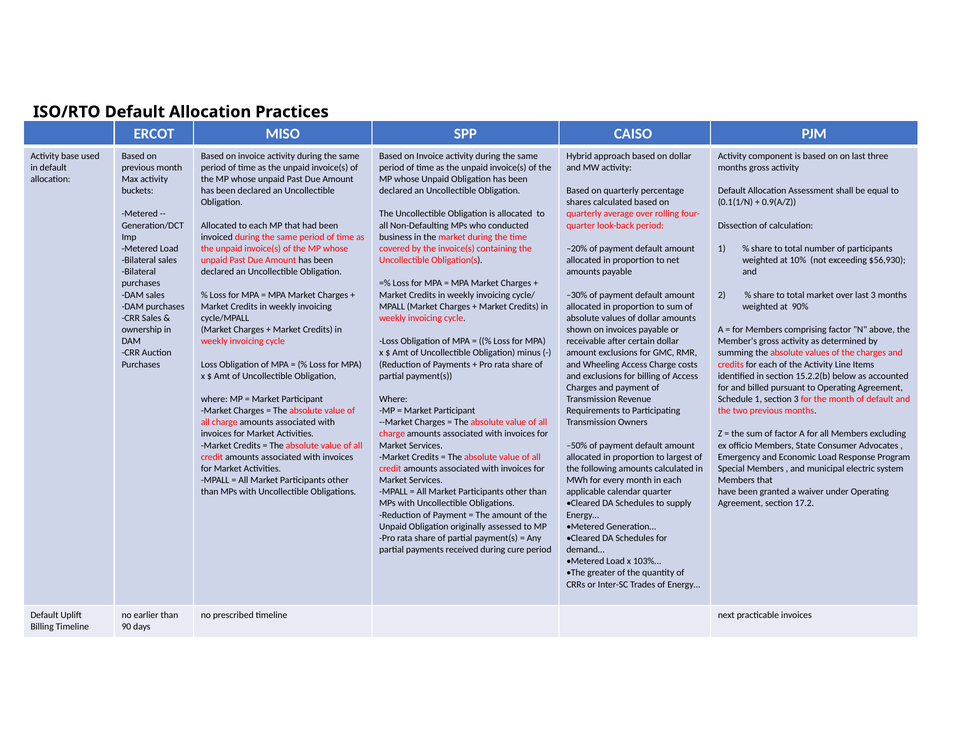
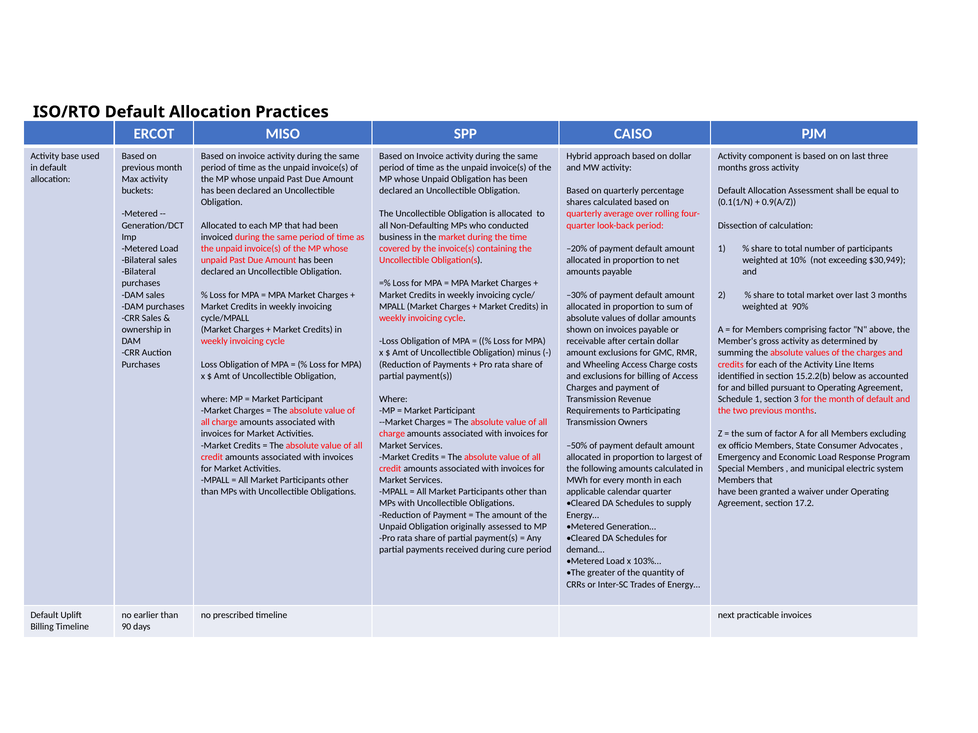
$56,930: $56,930 -> $30,949
